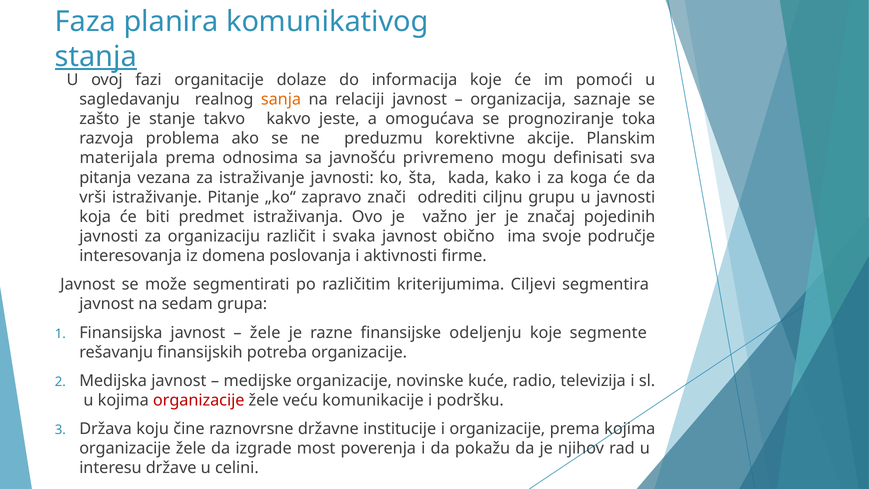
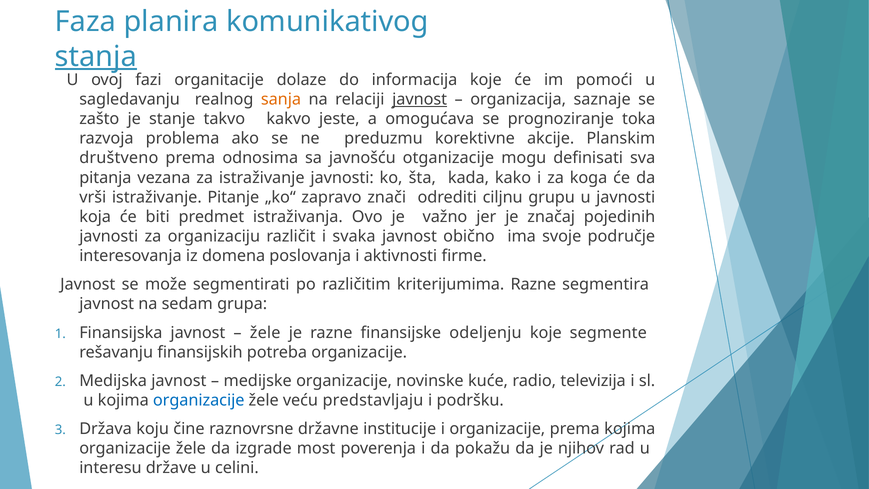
javnost at (420, 99) underline: none -> present
materijala: materijala -> društveno
privremeno: privremeno -> otganizacije
kriterijumima Ciljevi: Ciljevi -> Razne
organizacije at (199, 400) colour: red -> blue
komunikacije: komunikacije -> predstavljaju
